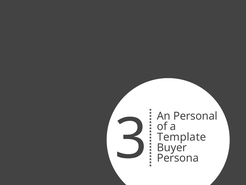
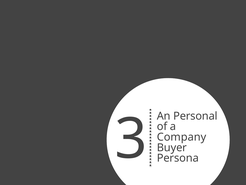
Template: Template -> Company
